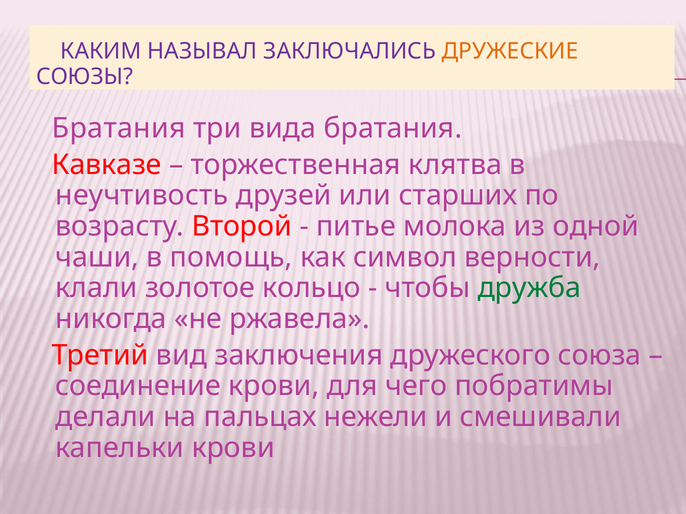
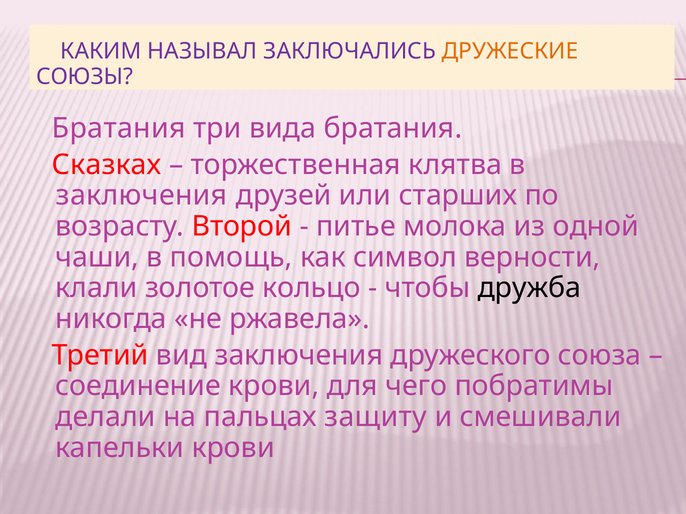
Кавказе: Кавказе -> Сказках
неучтивость at (142, 196): неучтивость -> заключения
дружба colour: green -> black
нежели: нежели -> защиту
